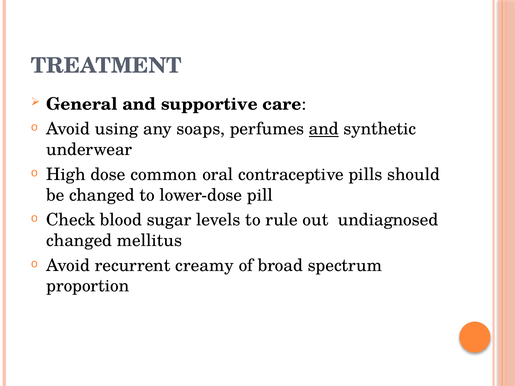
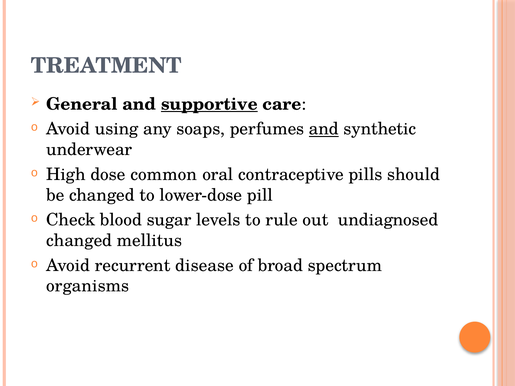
supportive underline: none -> present
creamy: creamy -> disease
proportion: proportion -> organisms
